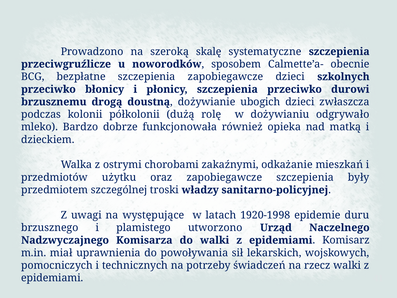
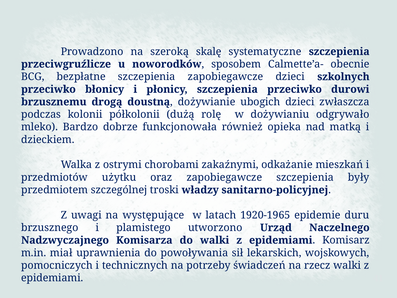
1920-1998: 1920-1998 -> 1920-1965
